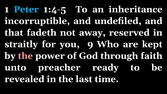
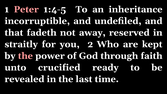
Peter colour: light blue -> pink
9: 9 -> 2
preacher: preacher -> crucified
